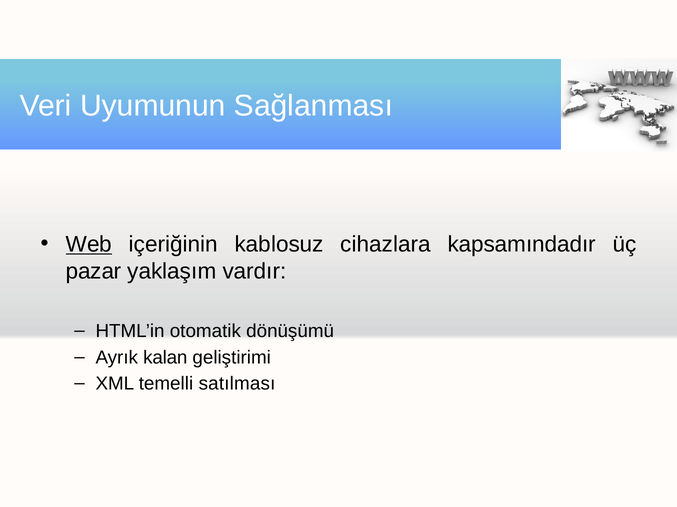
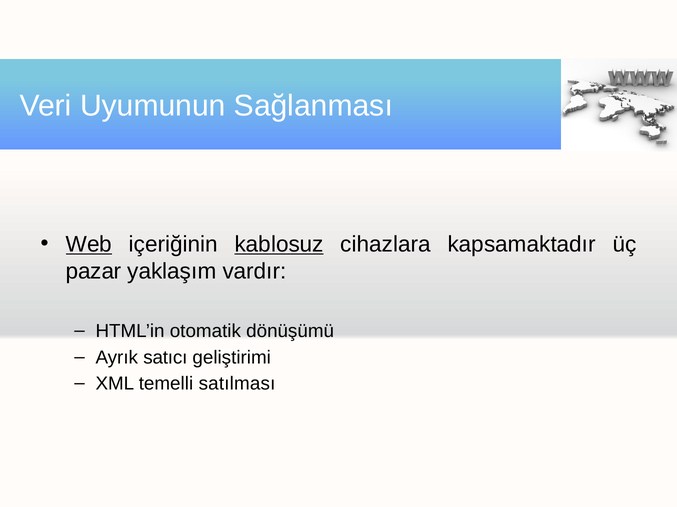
kablosuz underline: none -> present
kapsamındadır: kapsamındadır -> kapsamaktadır
kalan: kalan -> satıcı
